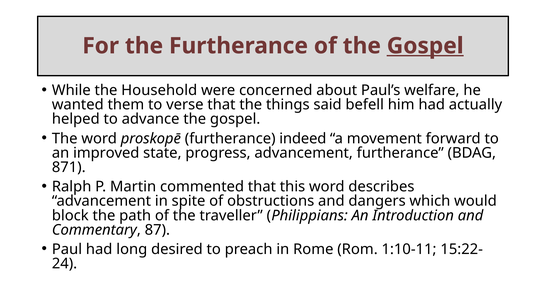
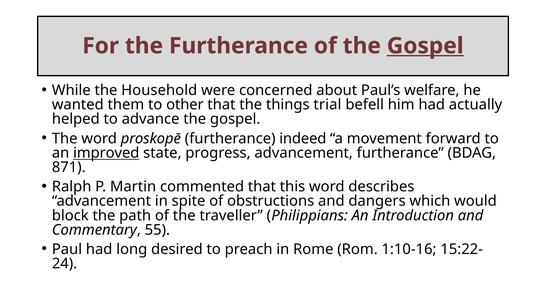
verse: verse -> other
said: said -> trial
improved underline: none -> present
87: 87 -> 55
1:10-11: 1:10-11 -> 1:10-16
